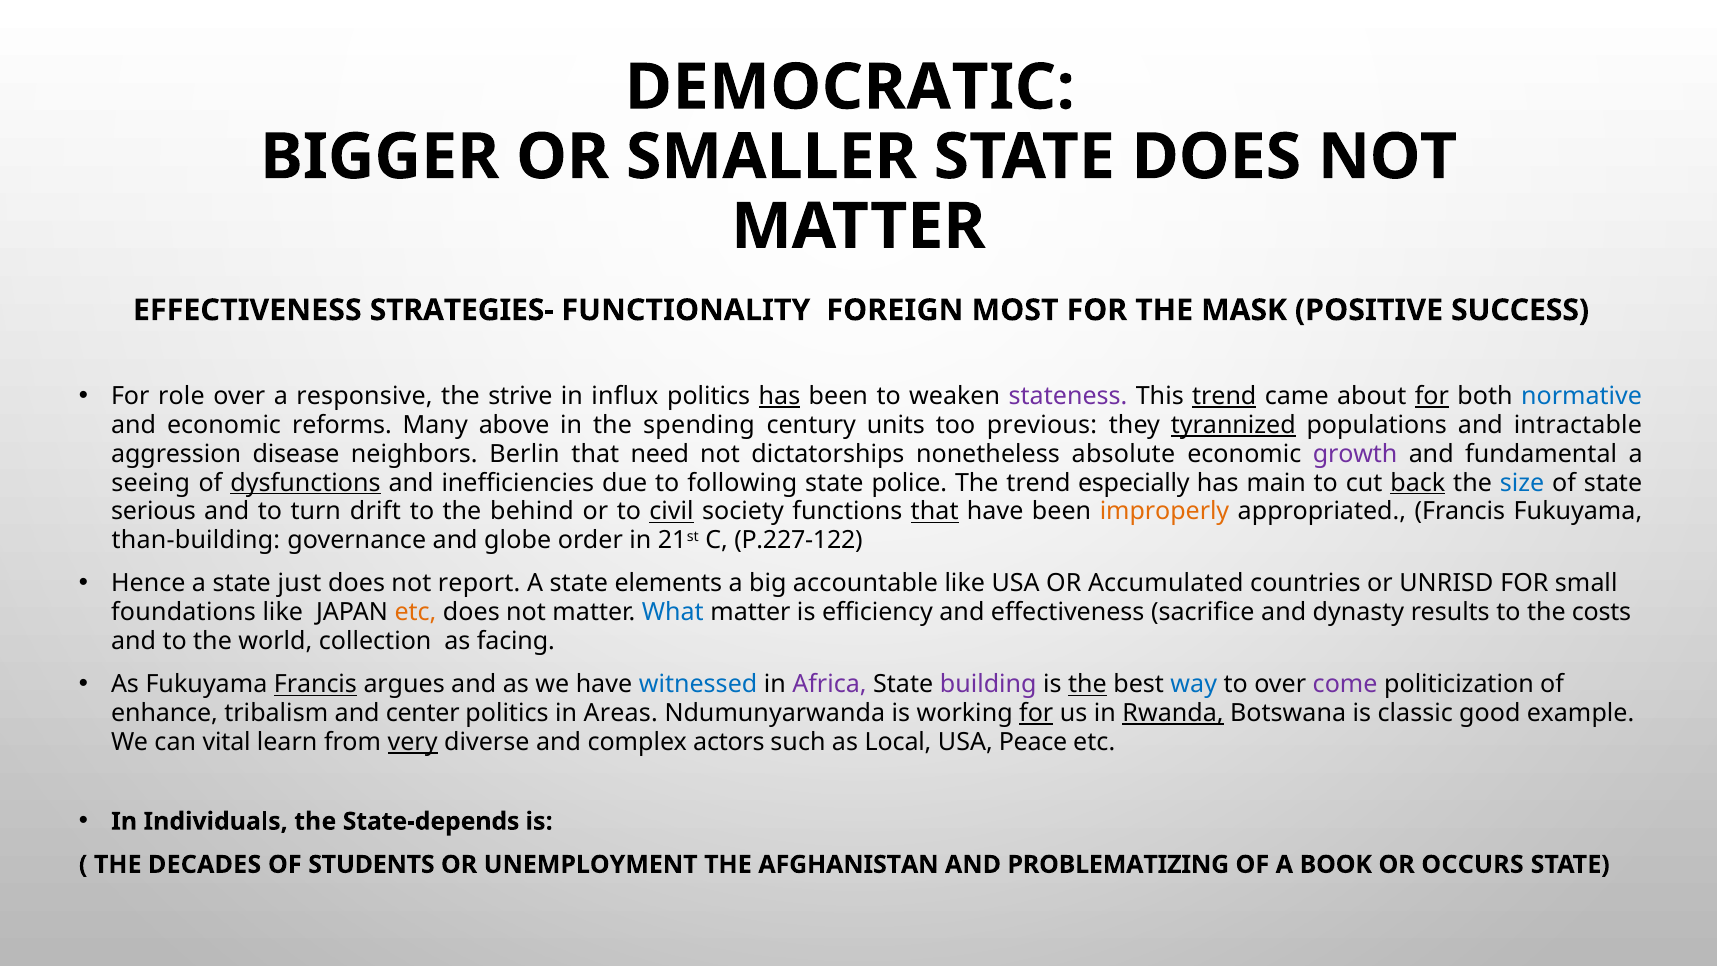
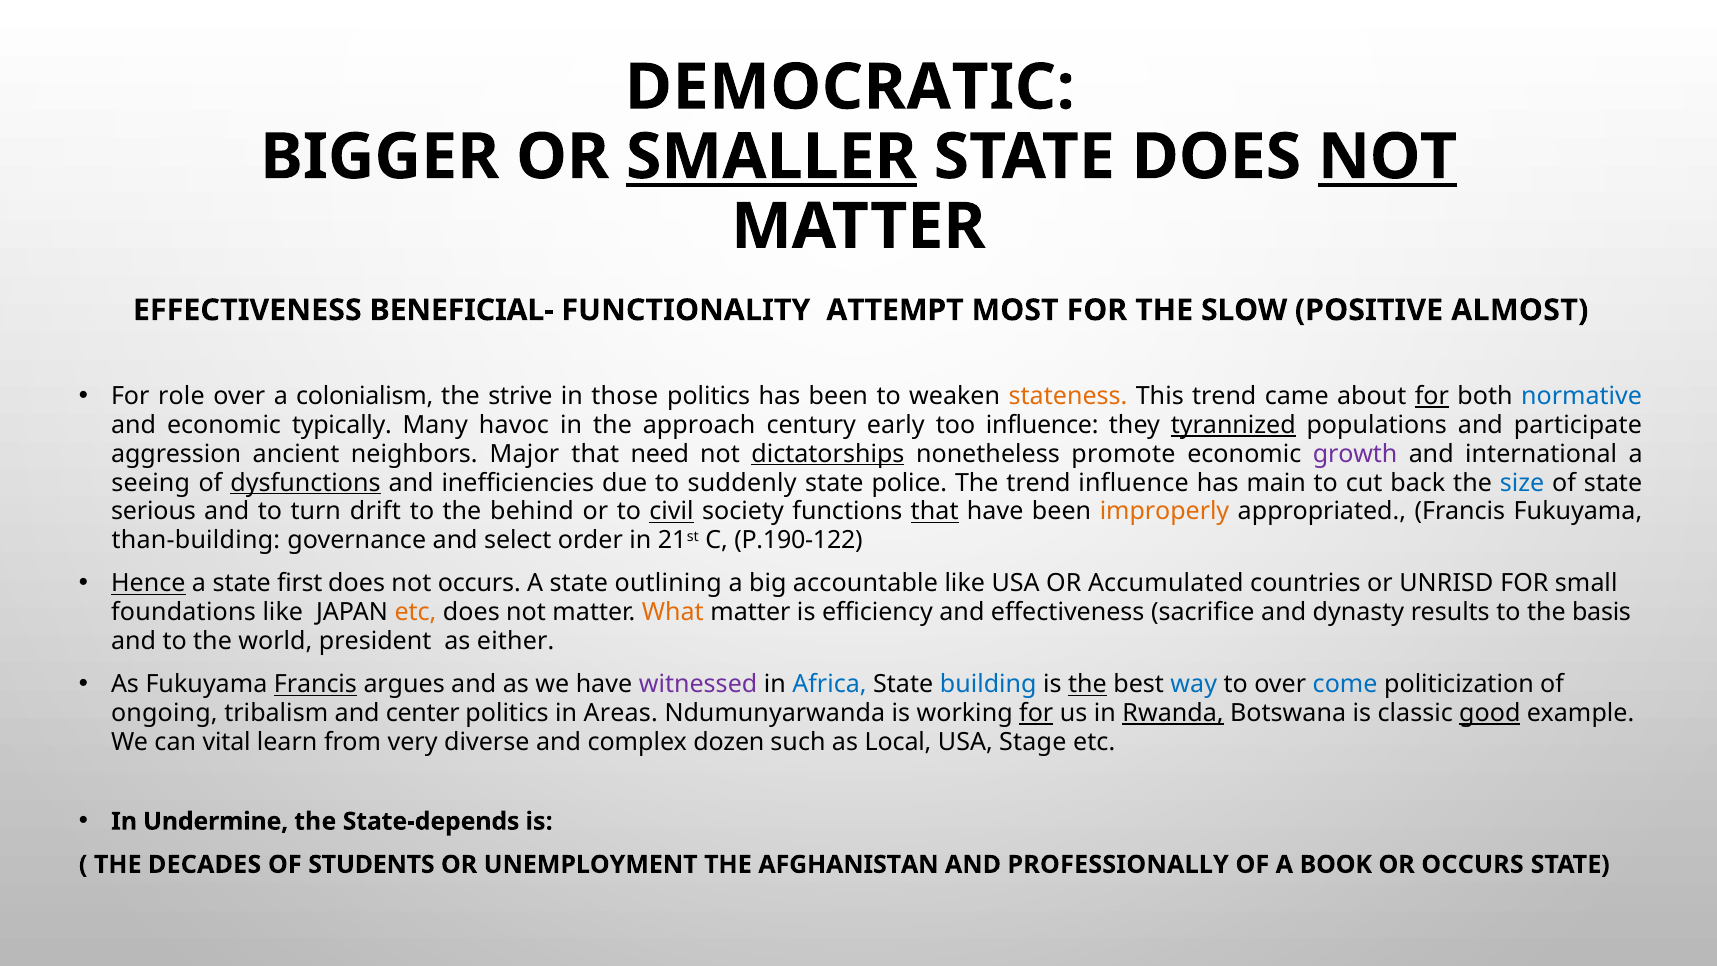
SMALLER underline: none -> present
NOT at (1388, 157) underline: none -> present
STRATEGIES-: STRATEGIES- -> BENEFICIAL-
FOREIGN: FOREIGN -> ATTEMPT
MASK: MASK -> SLOW
SUCCESS: SUCCESS -> ALMOST
responsive: responsive -> colonialism
influx: influx -> those
has at (780, 396) underline: present -> none
stateness colour: purple -> orange
trend at (1224, 396) underline: present -> none
reforms: reforms -> typically
above: above -> havoc
spending: spending -> approach
units: units -> early
too previous: previous -> influence
intractable: intractable -> participate
disease: disease -> ancient
Berlin: Berlin -> Major
dictatorships underline: none -> present
absolute: absolute -> promote
fundamental: fundamental -> international
following: following -> suddenly
trend especially: especially -> influence
back underline: present -> none
globe: globe -> select
P.227-122: P.227-122 -> P.190-122
Hence underline: none -> present
just: just -> first
not report: report -> occurs
elements: elements -> outlining
What colour: blue -> orange
costs: costs -> basis
collection: collection -> president
facing: facing -> either
witnessed colour: blue -> purple
Africa colour: purple -> blue
building colour: purple -> blue
come colour: purple -> blue
enhance: enhance -> ongoing
good underline: none -> present
very underline: present -> none
actors: actors -> dozen
Peace: Peace -> Stage
Individuals: Individuals -> Undermine
PROBLEMATIZING: PROBLEMATIZING -> PROFESSIONALLY
